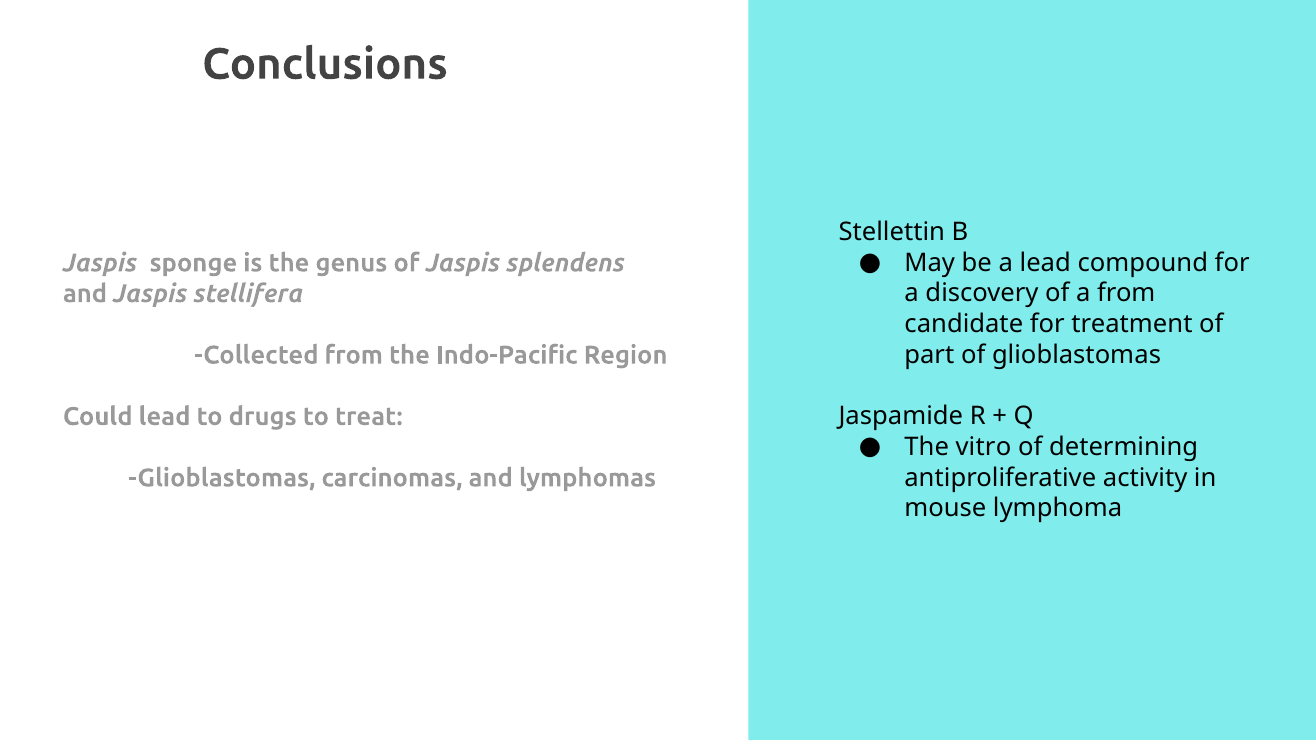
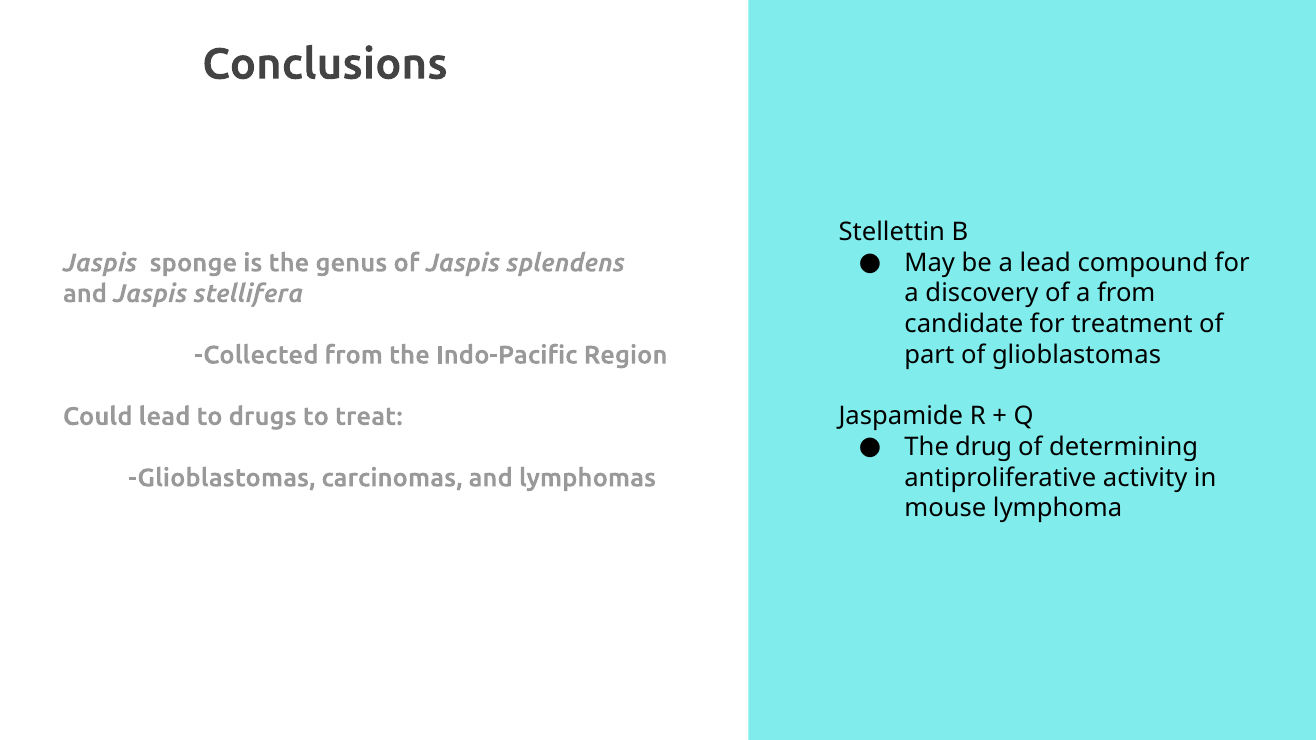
vitro: vitro -> drug
